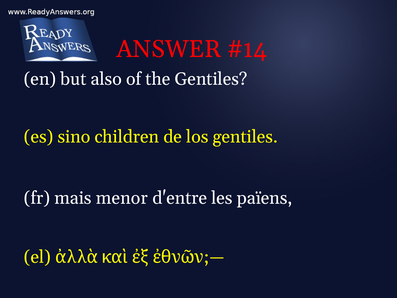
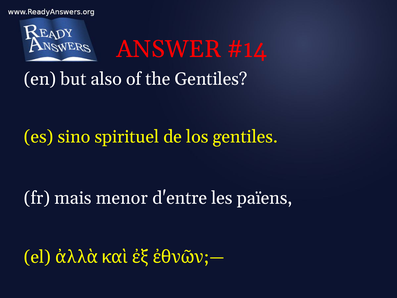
children: children -> spirituel
